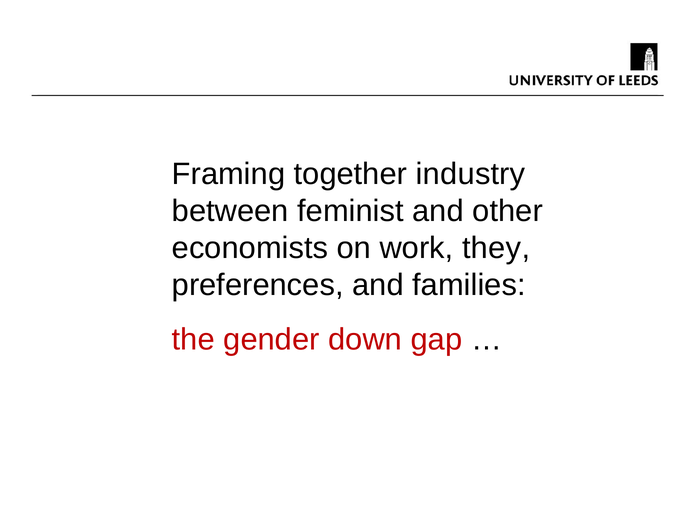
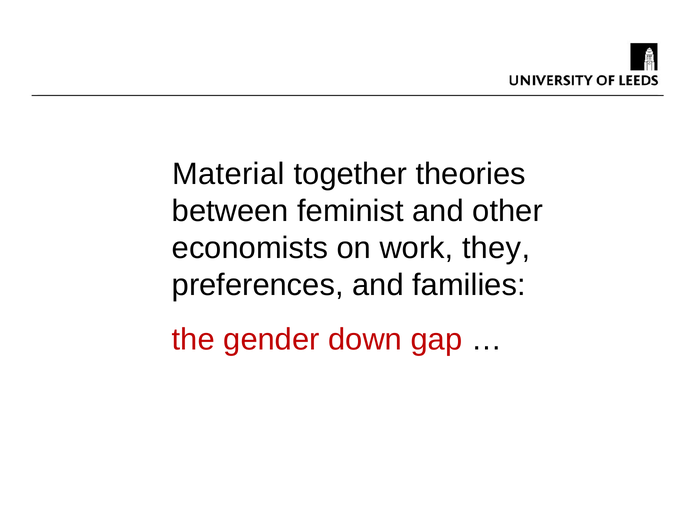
Framing: Framing -> Material
industry: industry -> theories
